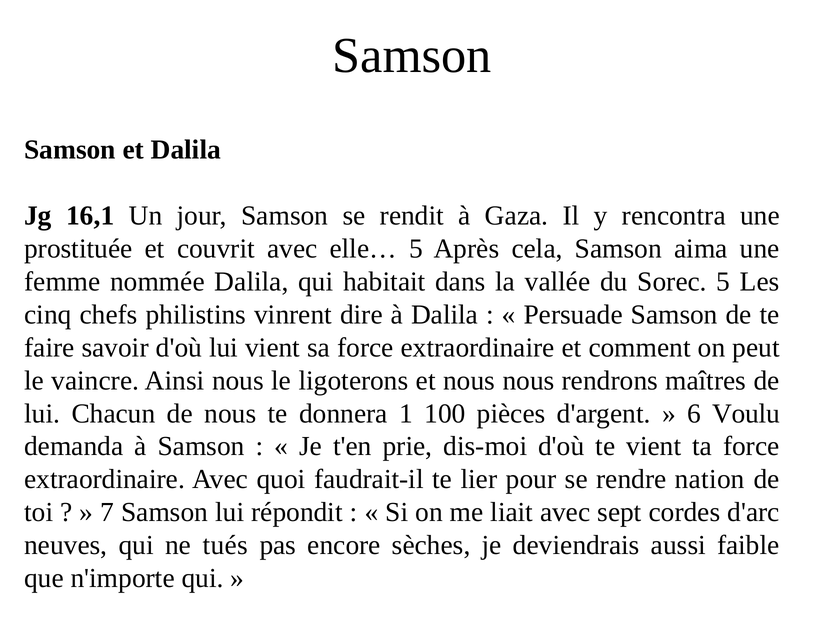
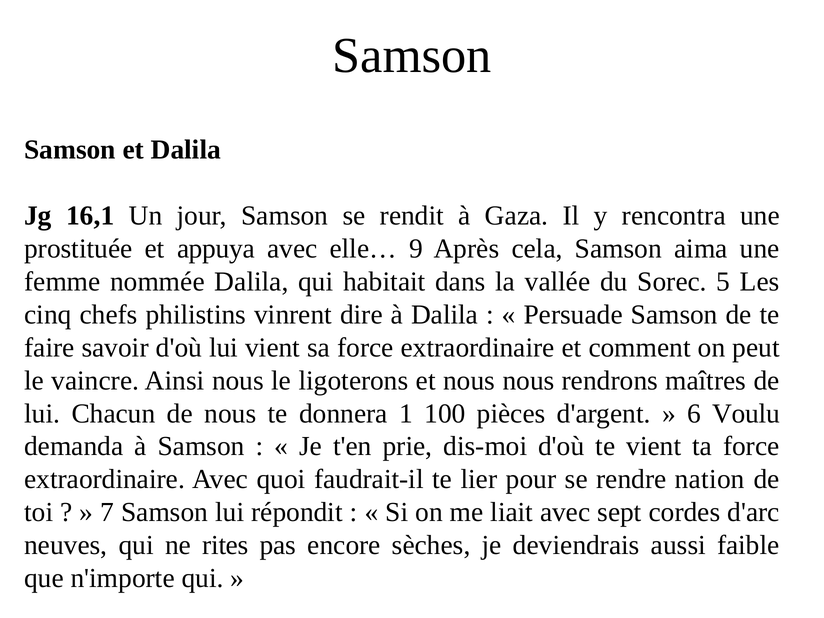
couvrit: couvrit -> appuya
elle… 5: 5 -> 9
tués: tués -> rites
